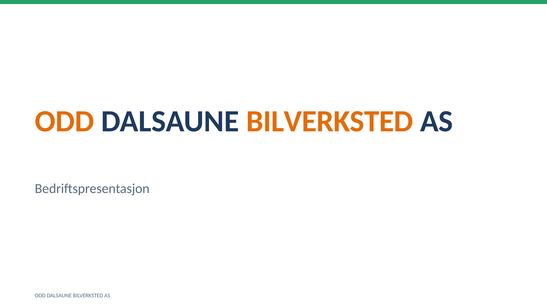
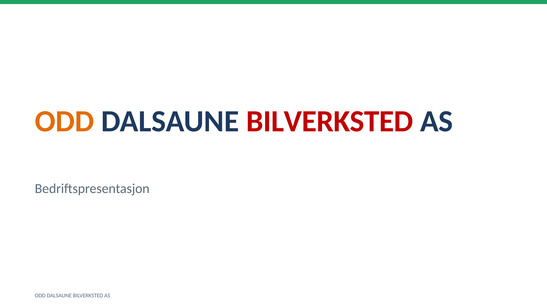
BILVERKSTED at (330, 121) colour: orange -> red
